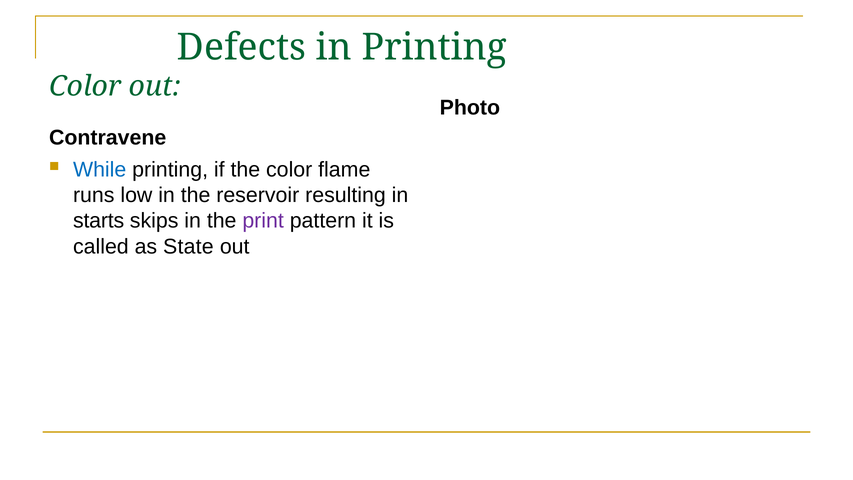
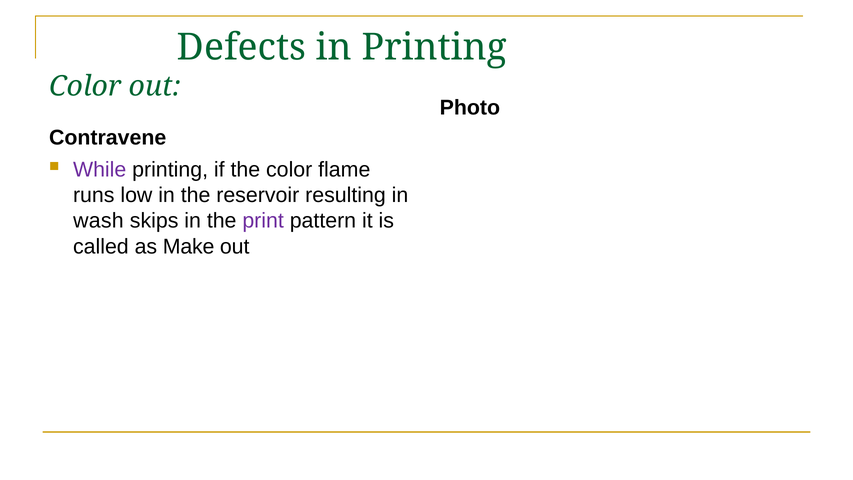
While colour: blue -> purple
starts: starts -> wash
State: State -> Make
